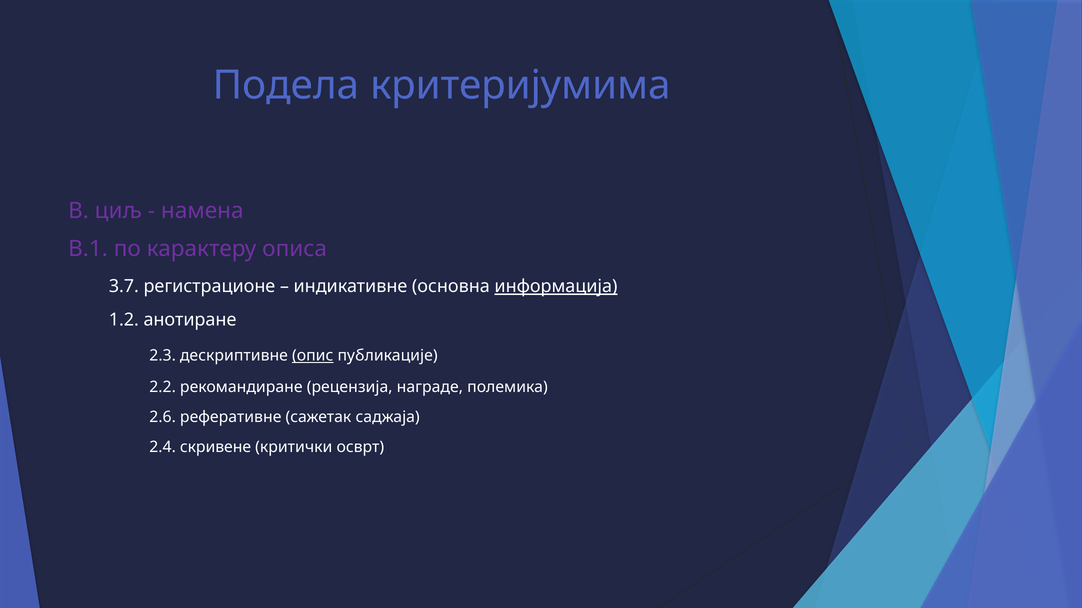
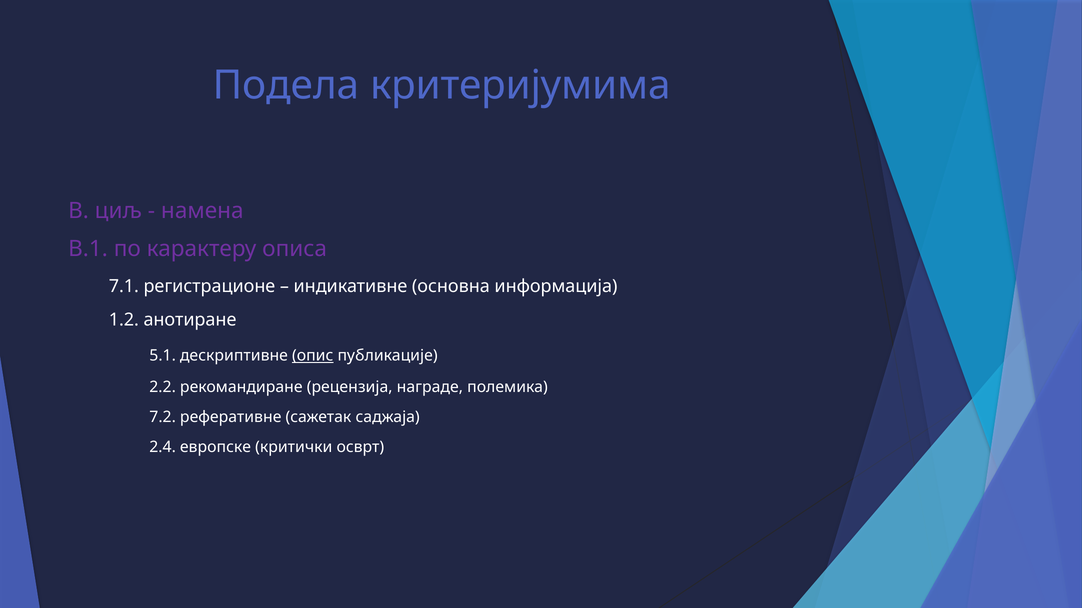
3.7: 3.7 -> 7.1
информација underline: present -> none
2.3: 2.3 -> 5.1
2.6: 2.6 -> 7.2
скривене: скривене -> европске
